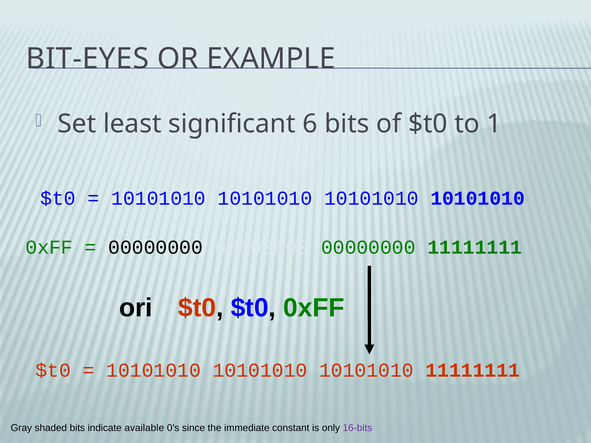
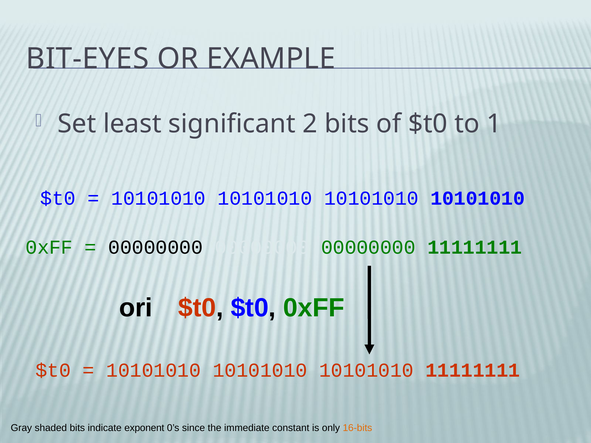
6: 6 -> 2
available: available -> exponent
16-bits colour: purple -> orange
